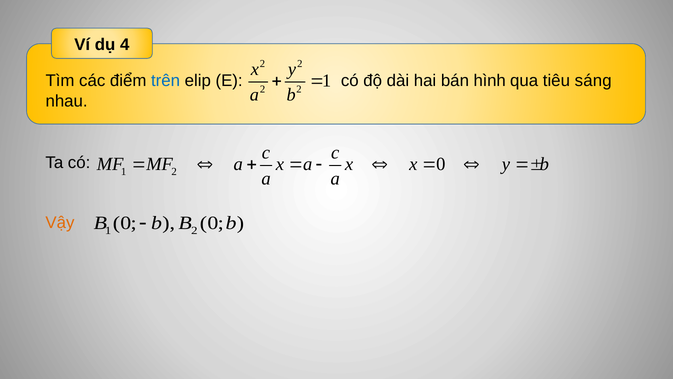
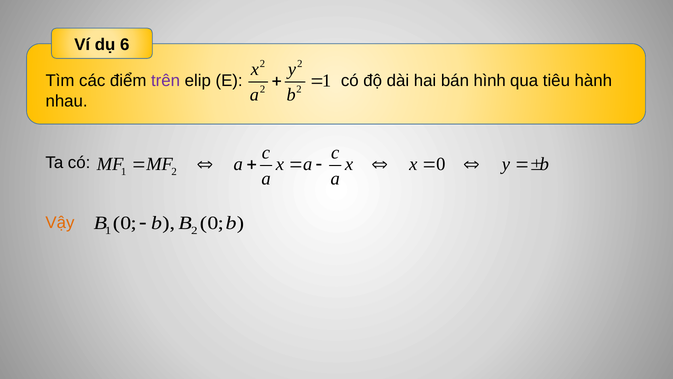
4: 4 -> 6
trên colour: blue -> purple
sáng: sáng -> hành
